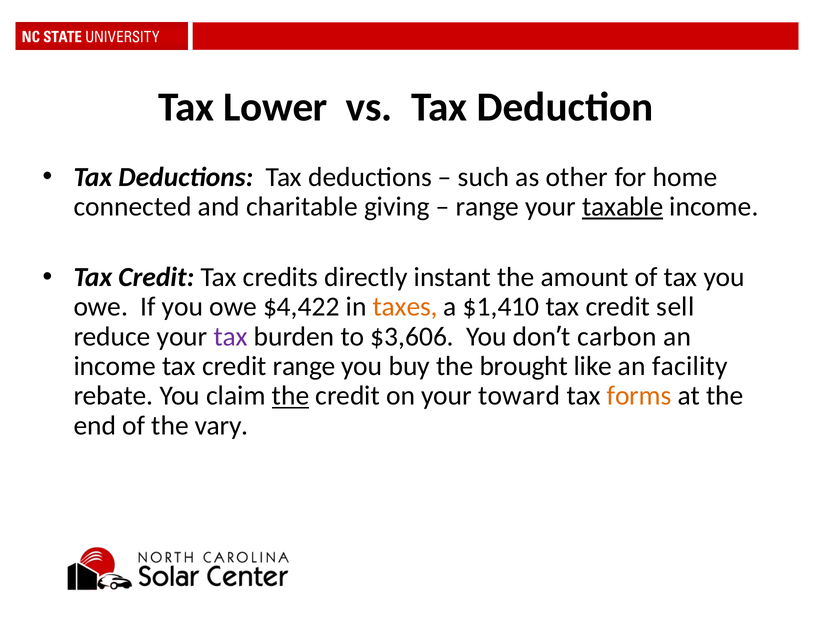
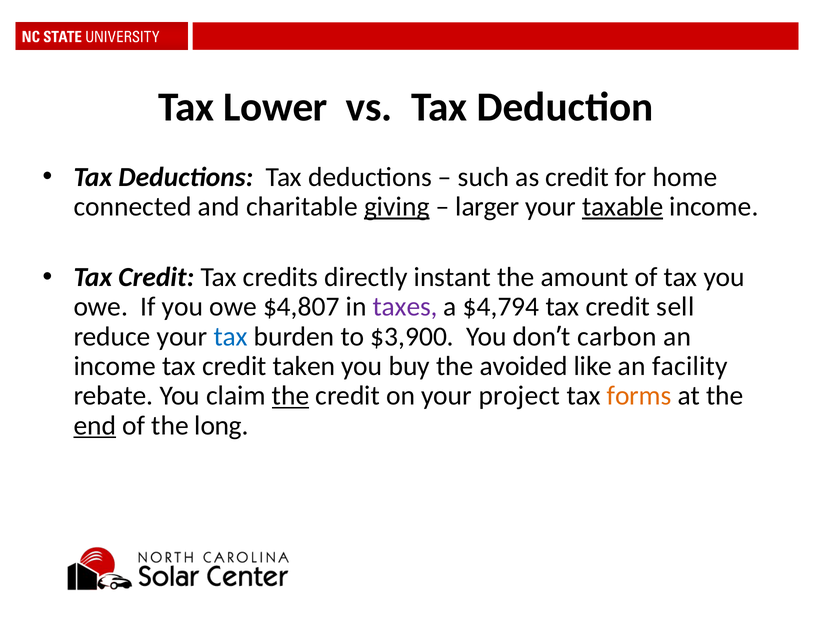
as other: other -> credit
giving underline: none -> present
range at (487, 207): range -> larger
$4,422: $4,422 -> $4,807
taxes colour: orange -> purple
$1,410: $1,410 -> $4,794
tax at (231, 337) colour: purple -> blue
$3,606: $3,606 -> $3,900
credit range: range -> taken
brought: brought -> avoided
toward: toward -> project
end underline: none -> present
vary: vary -> long
